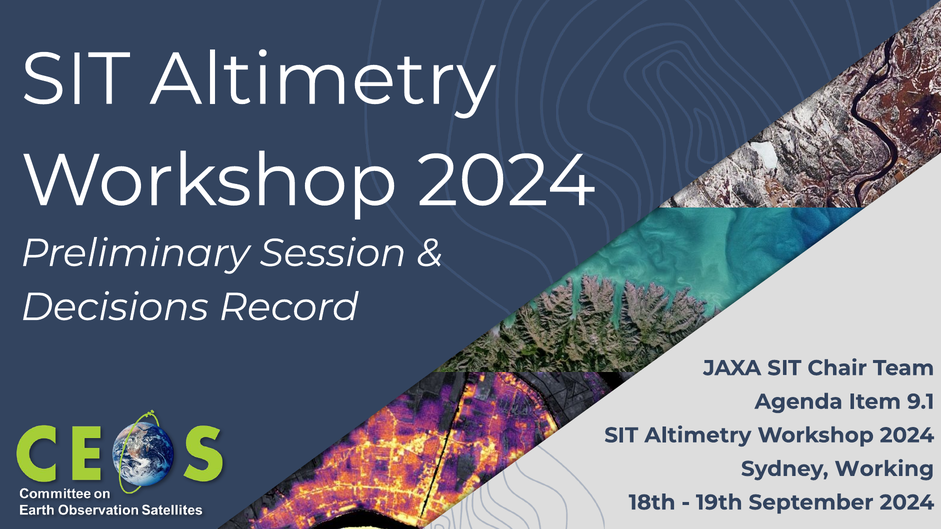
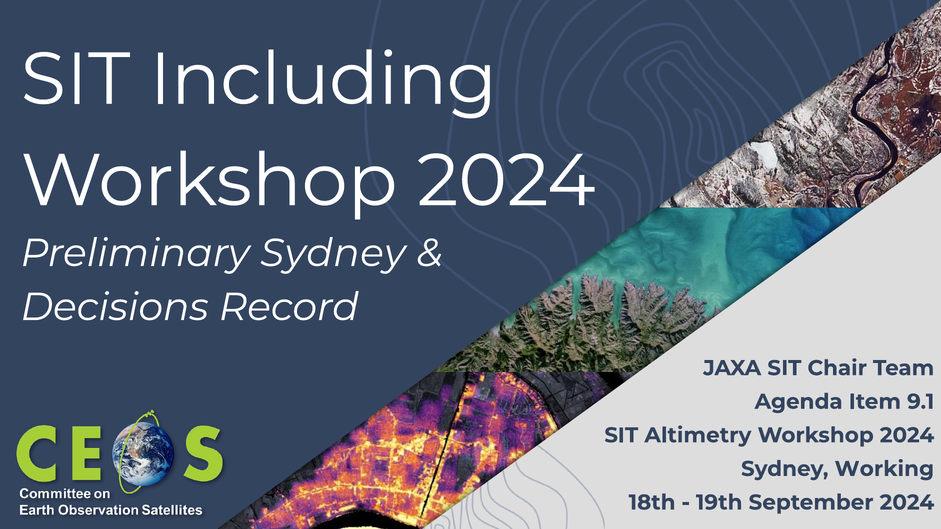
Altimetry at (323, 80): Altimetry -> Including
Preliminary Session: Session -> Sydney
